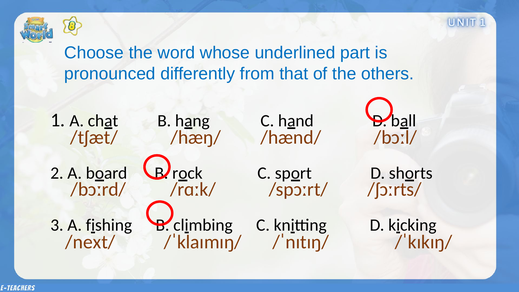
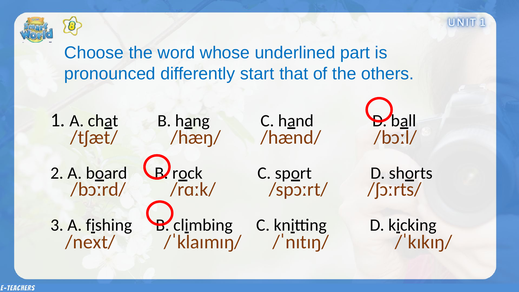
from: from -> start
